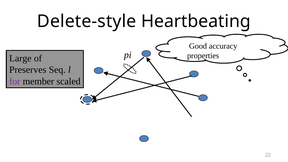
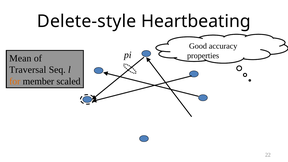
Large: Large -> Mean
Preserves: Preserves -> Traversal
for colour: purple -> orange
